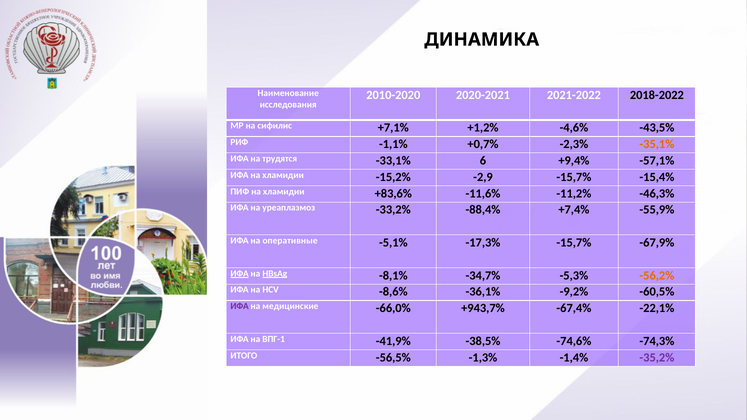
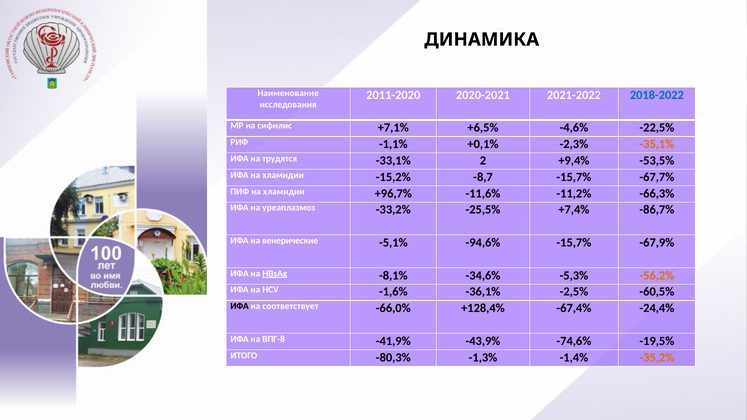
2010-2020: 2010-2020 -> 2011-2020
2018-2022 colour: black -> blue
+1,2%: +1,2% -> +6,5%
-43,5%: -43,5% -> -22,5%
+0,7%: +0,7% -> +0,1%
6: 6 -> 2
-57,1%: -57,1% -> -53,5%
-2,9: -2,9 -> -8,7
-15,4%: -15,4% -> -67,7%
+83,6%: +83,6% -> +96,7%
-46,3%: -46,3% -> -66,3%
-88,4%: -88,4% -> -25,5%
-55,9%: -55,9% -> -86,7%
оперативные: оперативные -> венерические
-17,3%: -17,3% -> -94,6%
ИФА at (240, 274) underline: present -> none
-34,7%: -34,7% -> -34,6%
-8,6%: -8,6% -> -1,6%
-9,2%: -9,2% -> -2,5%
ИФА at (240, 306) colour: purple -> black
медицинские: медицинские -> соответствует
+943,7%: +943,7% -> +128,4%
-22,1%: -22,1% -> -24,4%
ВПГ-1: ВПГ-1 -> ВПГ-8
-38,5%: -38,5% -> -43,9%
-74,3%: -74,3% -> -19,5%
-56,5%: -56,5% -> -80,3%
-35,2% colour: purple -> orange
